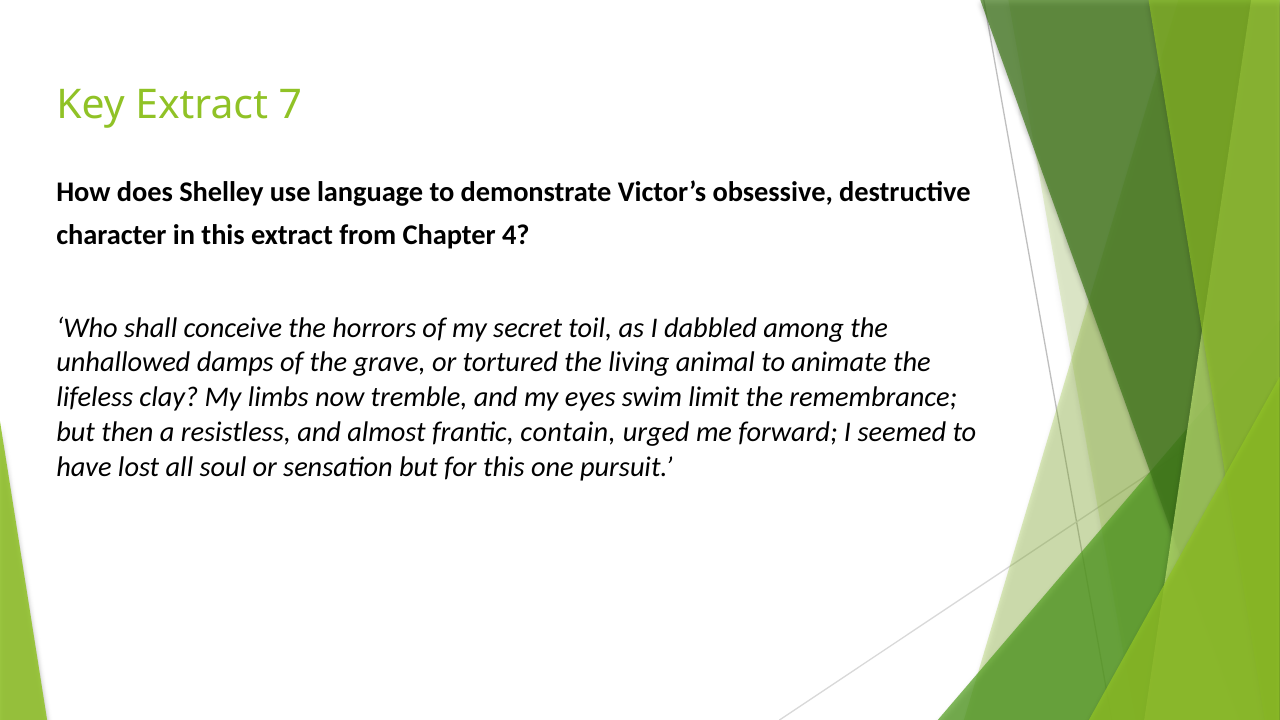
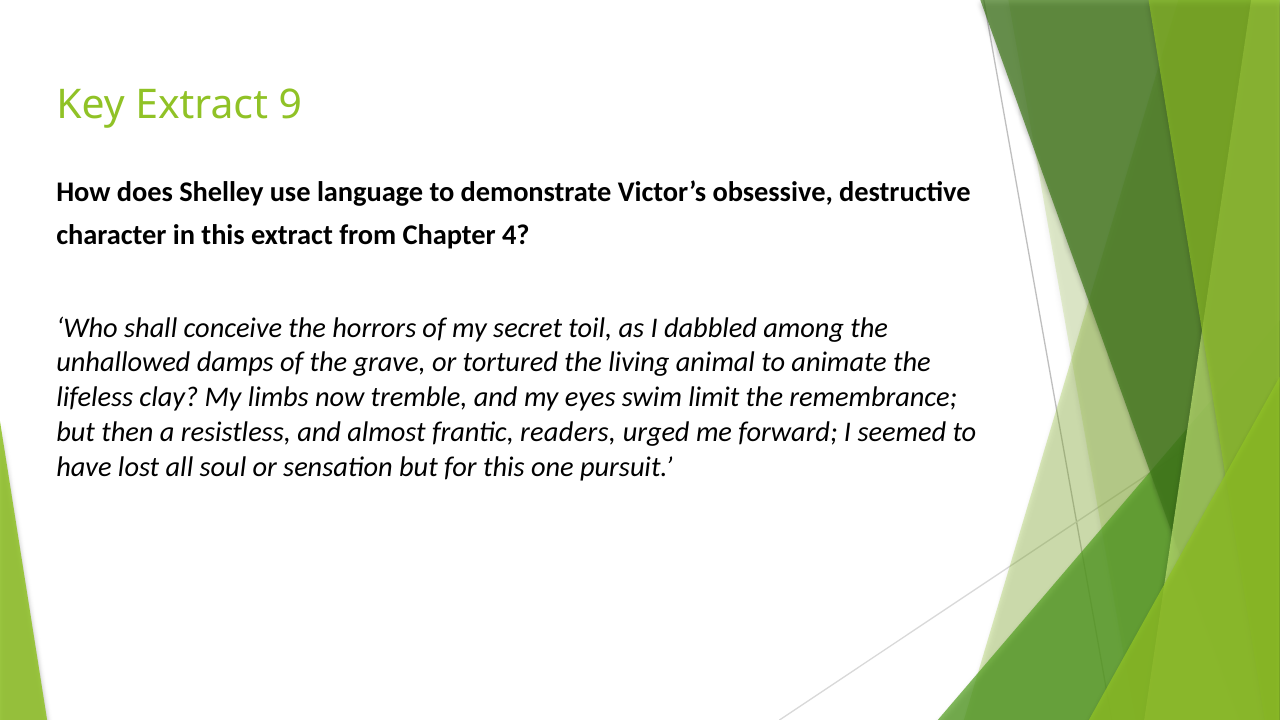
7: 7 -> 9
contain: contain -> readers
